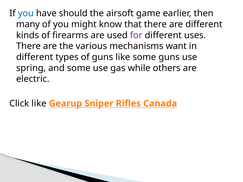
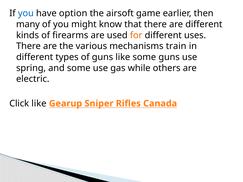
should: should -> option
for colour: purple -> orange
want: want -> train
